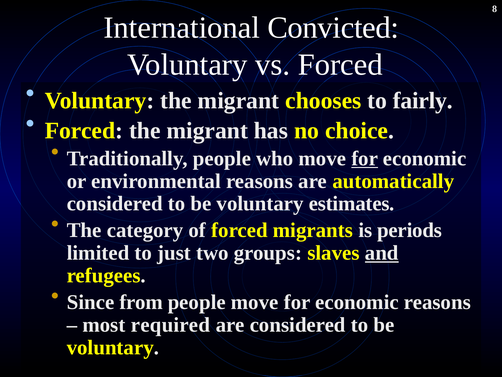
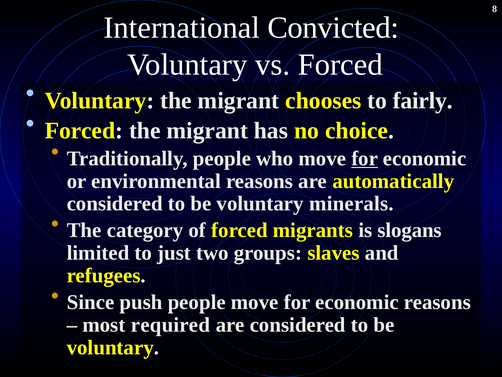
estimates: estimates -> minerals
periods: periods -> slogans
and underline: present -> none
from: from -> push
